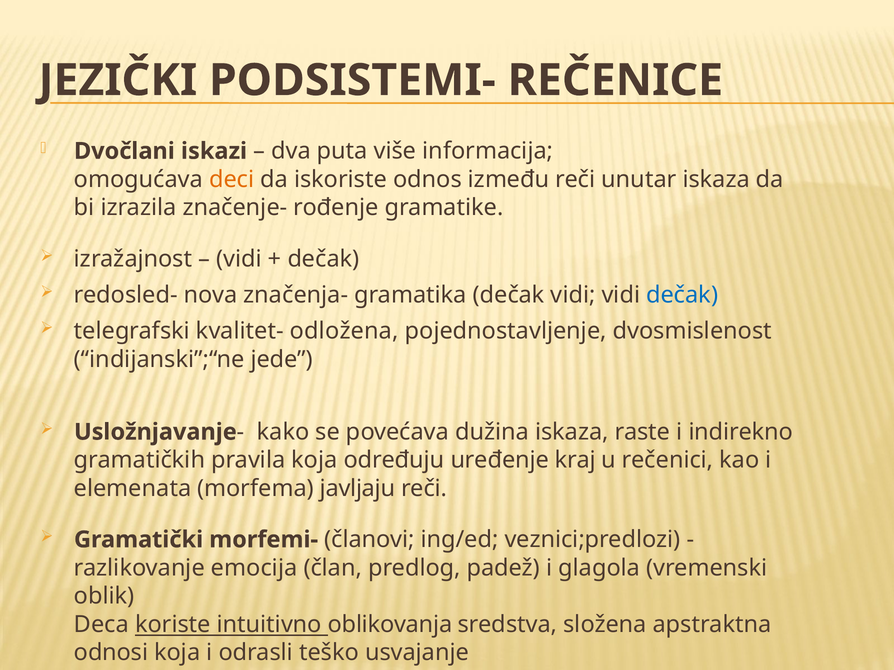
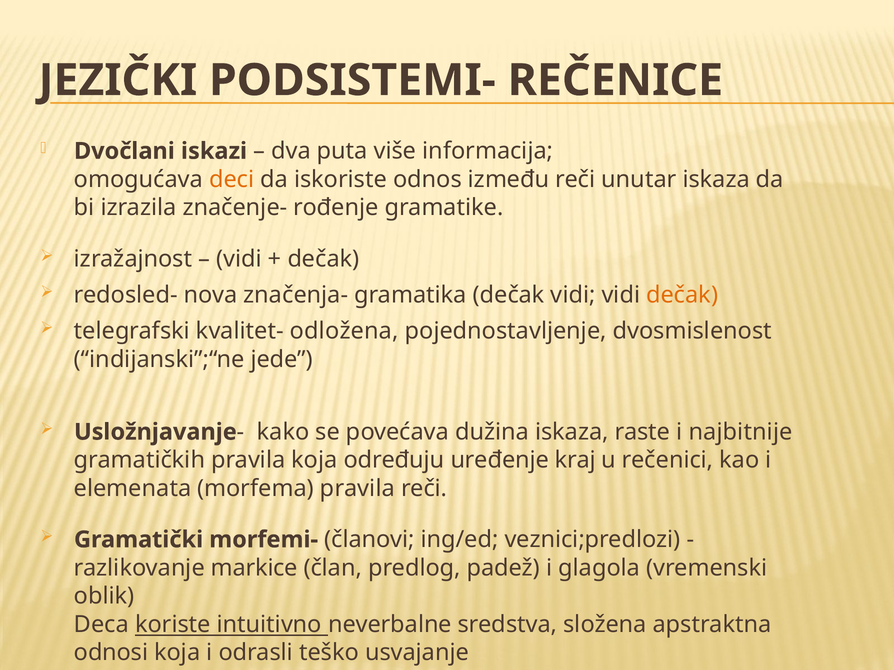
dečak at (682, 295) colour: blue -> orange
indirekno: indirekno -> najbitnije
morfema javljaju: javljaju -> pravila
emocija: emocija -> markice
oblikovanja: oblikovanja -> neverbalne
